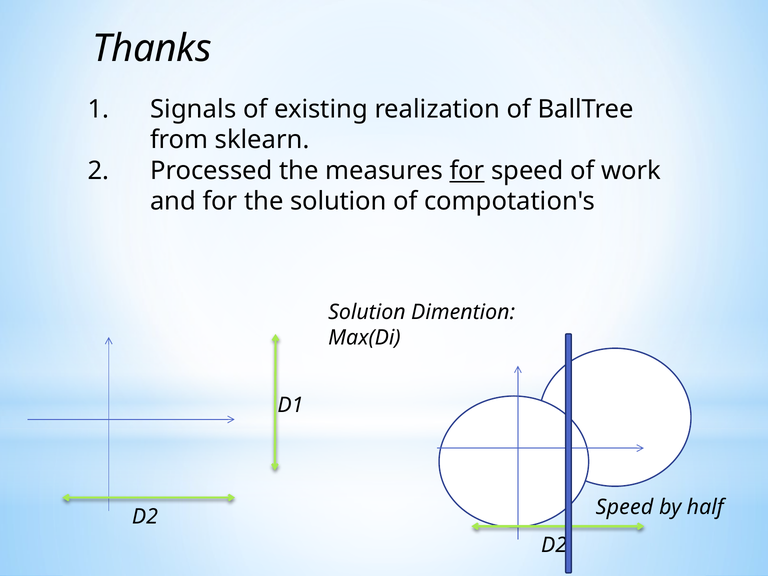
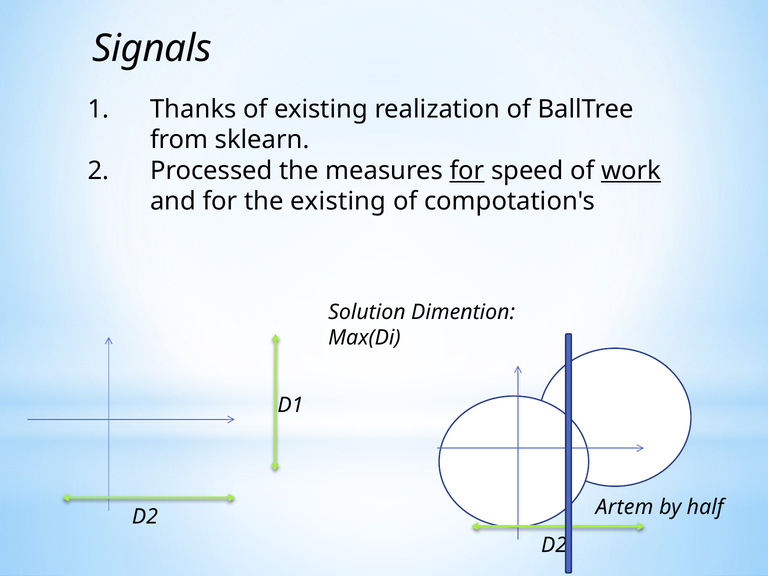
Thanks: Thanks -> Signals
Signals: Signals -> Thanks
work underline: none -> present
the solution: solution -> existing
Speed at (625, 507): Speed -> Artem
